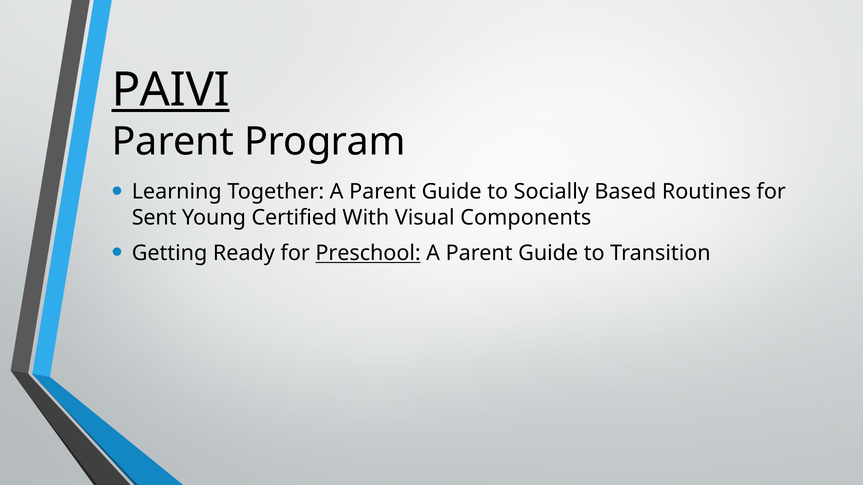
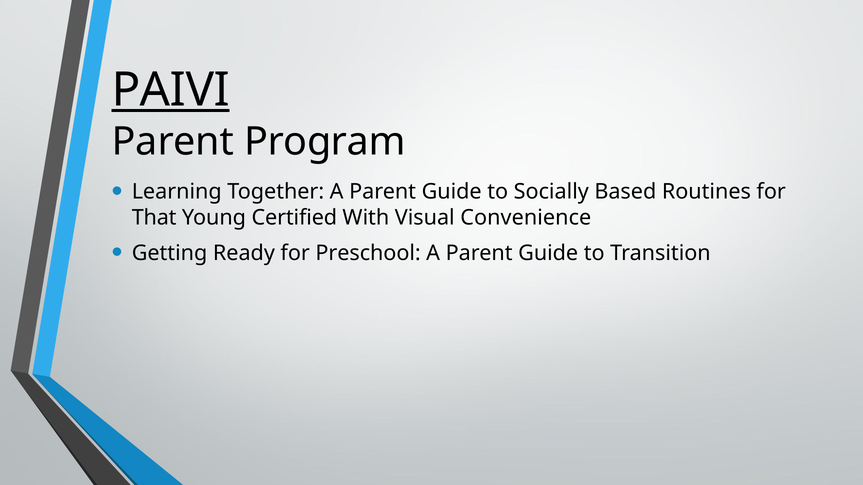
Sent: Sent -> That
Components: Components -> Convenience
Preschool underline: present -> none
